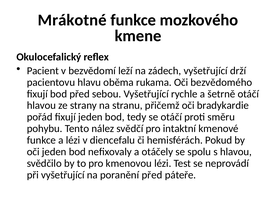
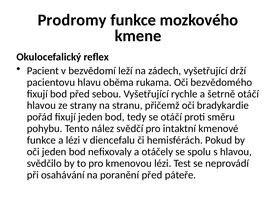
Mrákotné: Mrákotné -> Prodromy
při vyšetřující: vyšetřující -> osahávání
